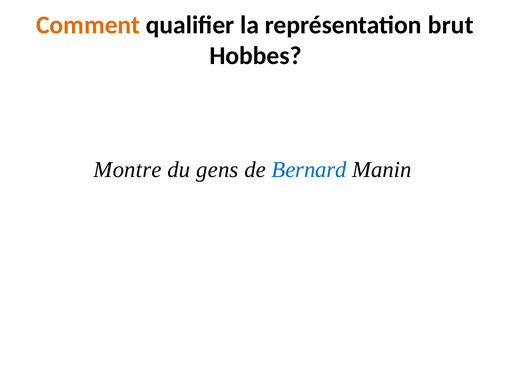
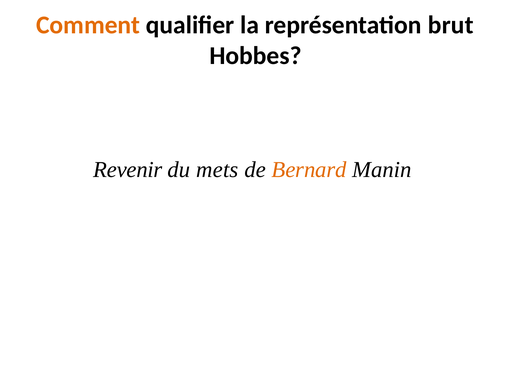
Montre: Montre -> Revenir
gens: gens -> mets
Bernard colour: blue -> orange
